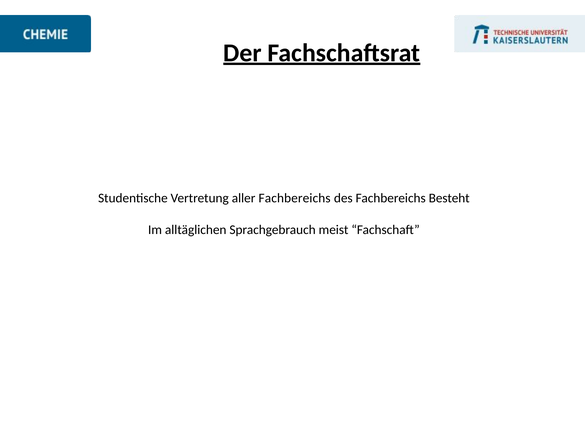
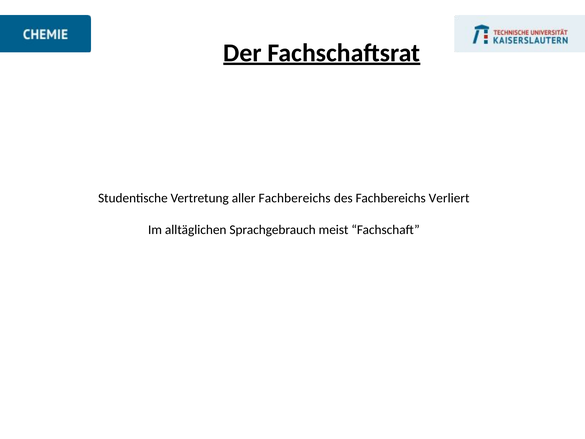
Besteht: Besteht -> Verliert
